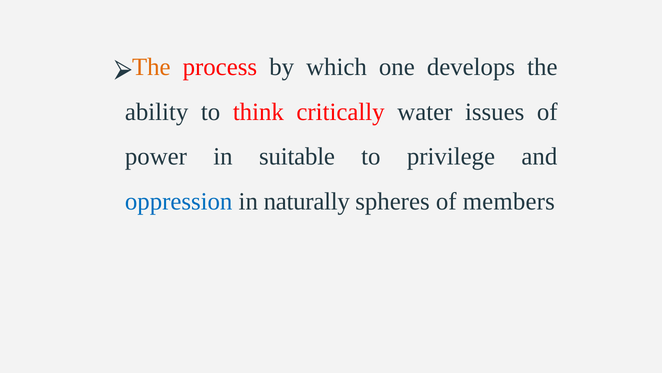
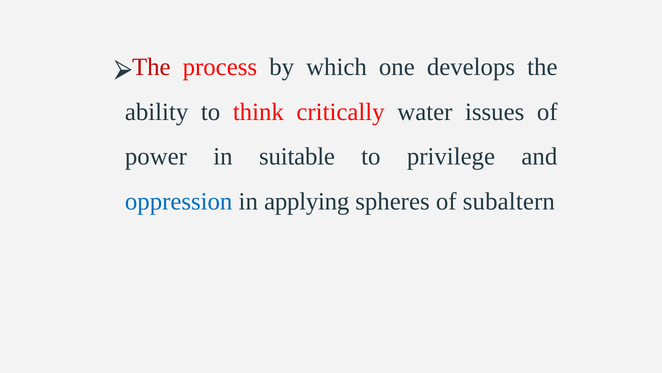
The at (151, 67) colour: orange -> red
naturally: naturally -> applying
members: members -> subaltern
